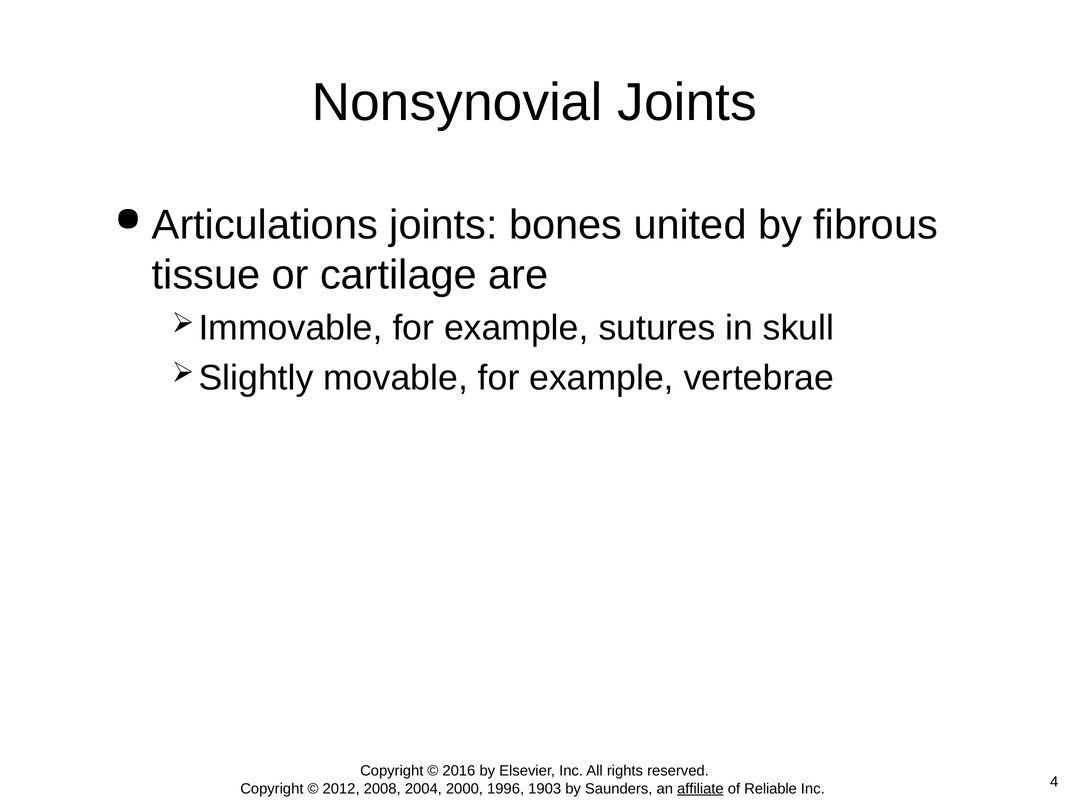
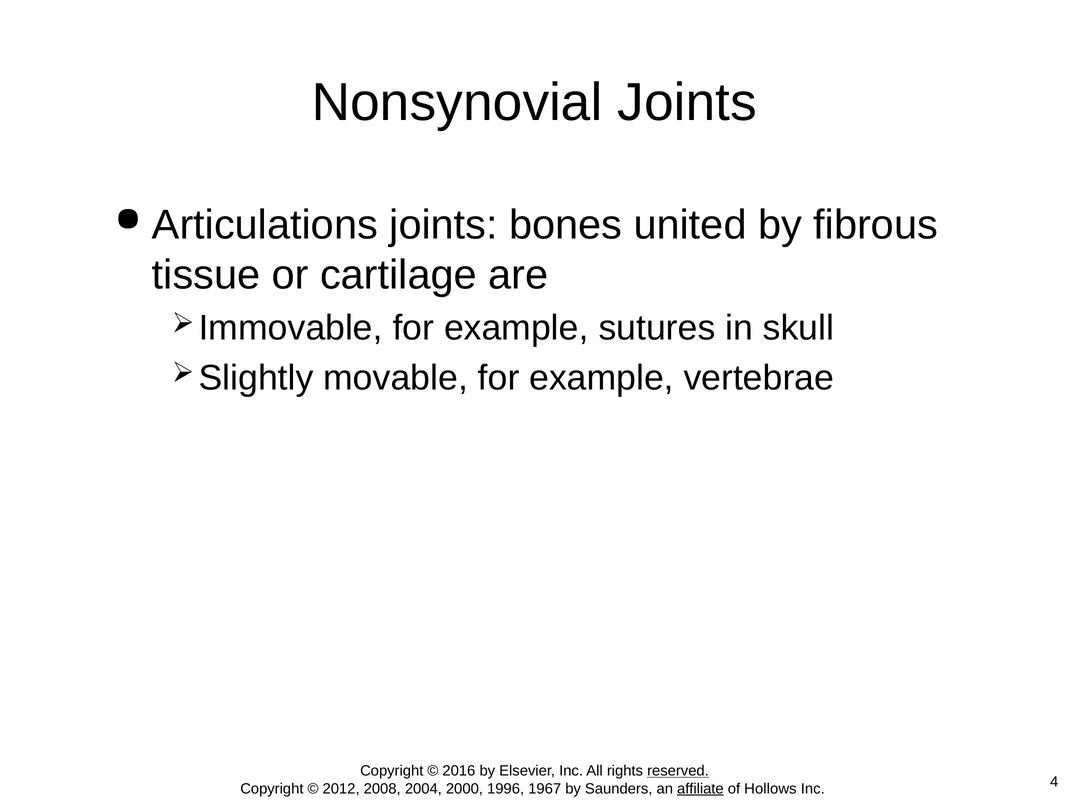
reserved underline: none -> present
1903: 1903 -> 1967
Reliable: Reliable -> Hollows
